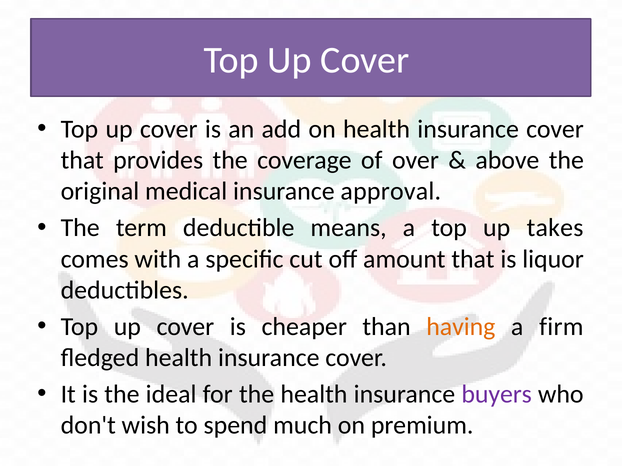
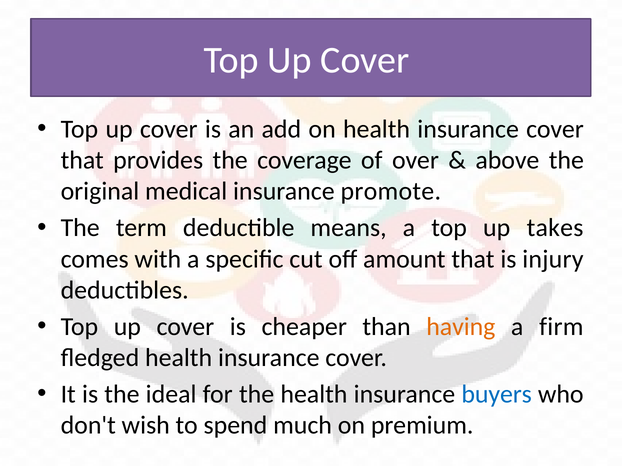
approval: approval -> promote
liquor: liquor -> injury
buyers colour: purple -> blue
